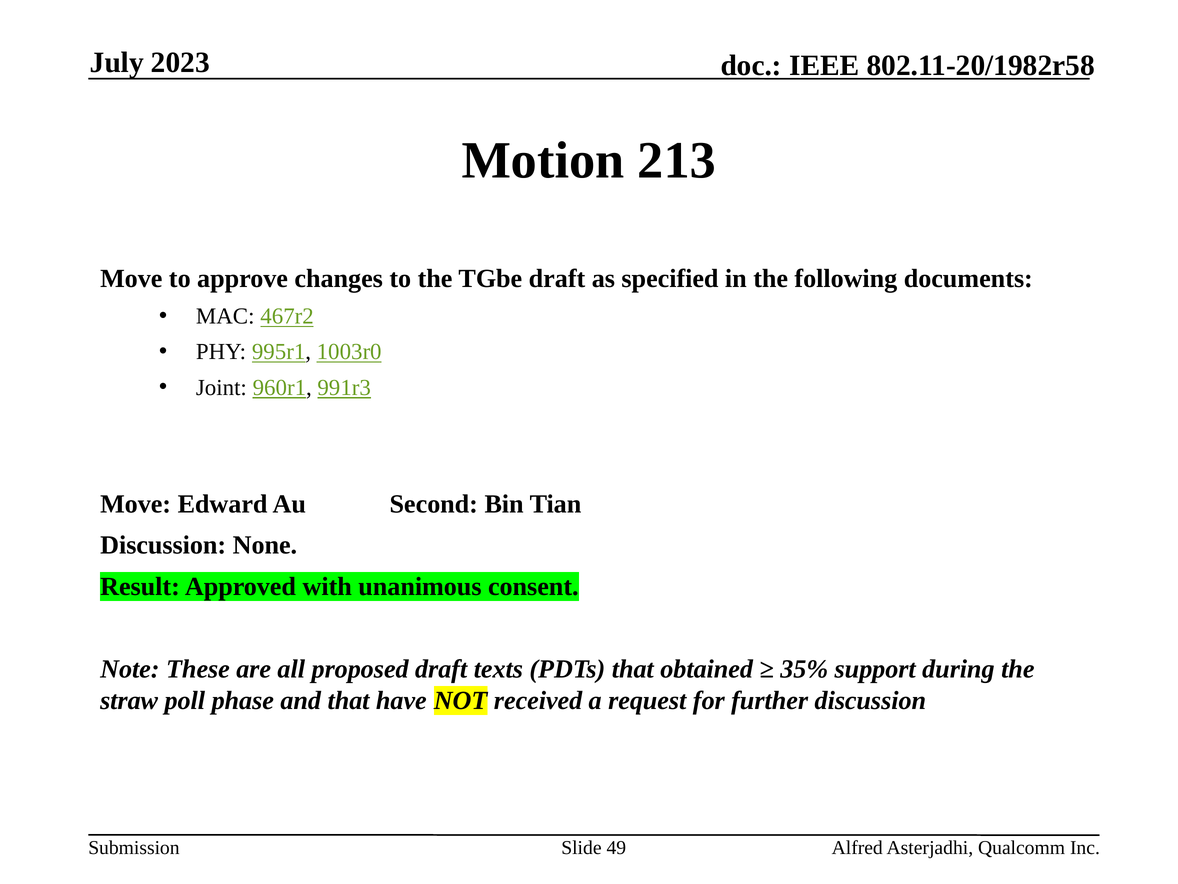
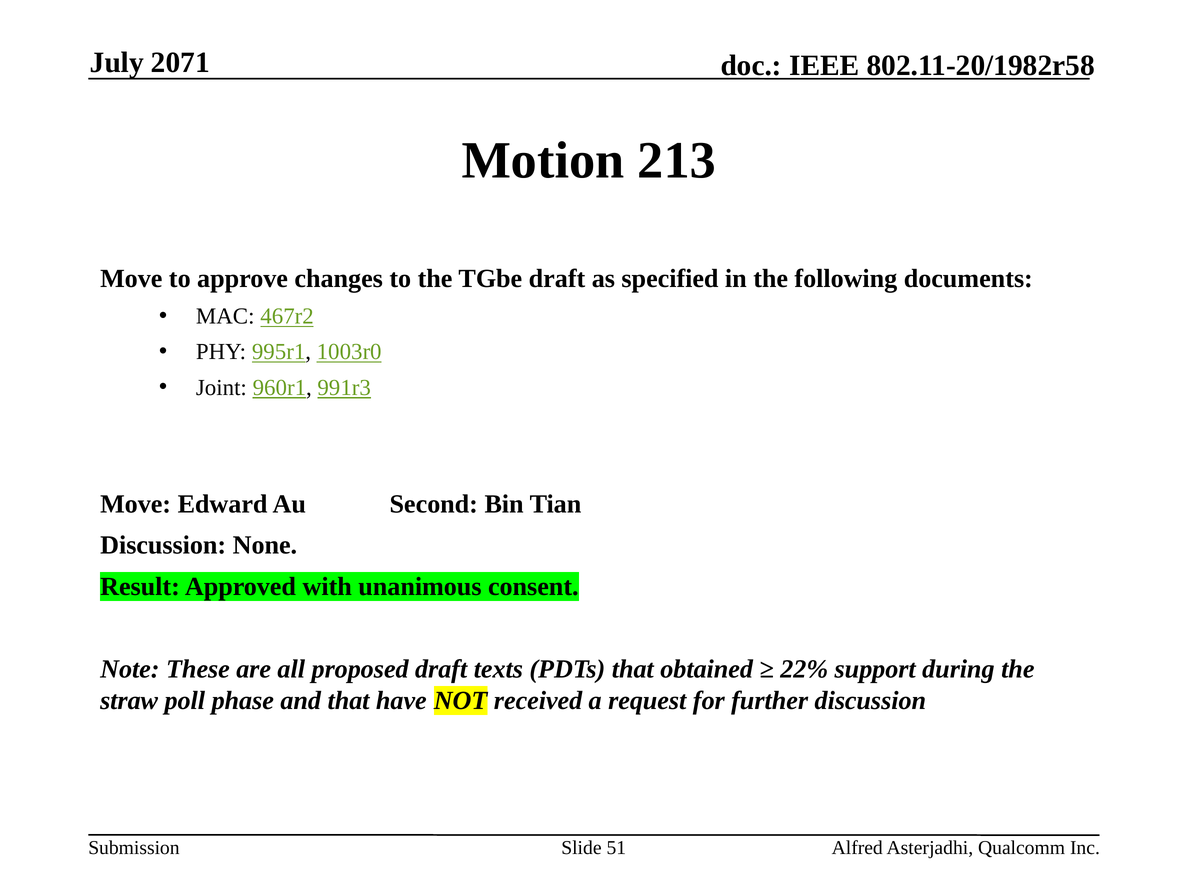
2023: 2023 -> 2071
35%: 35% -> 22%
49: 49 -> 51
